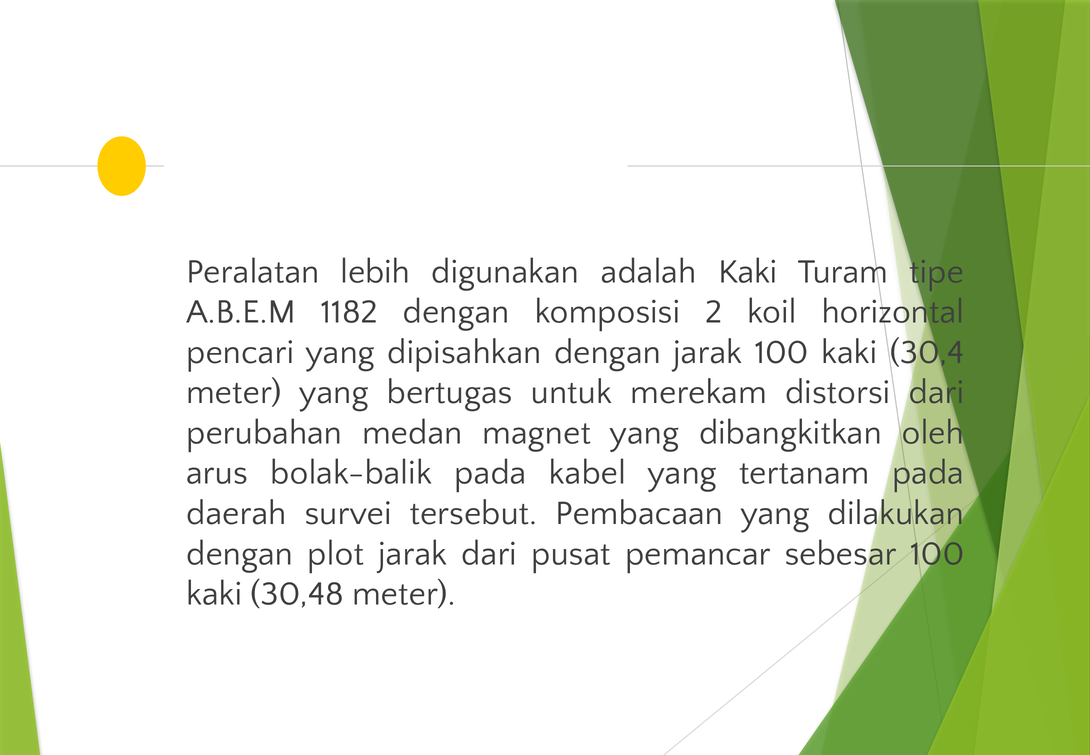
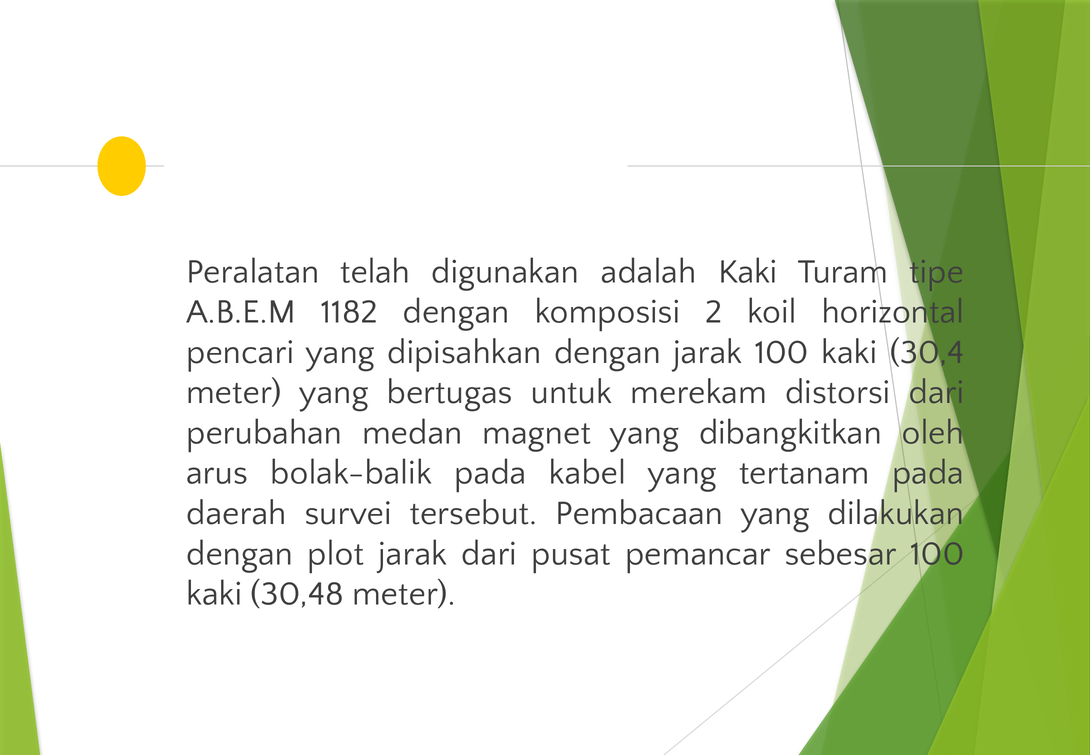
lebih: lebih -> telah
